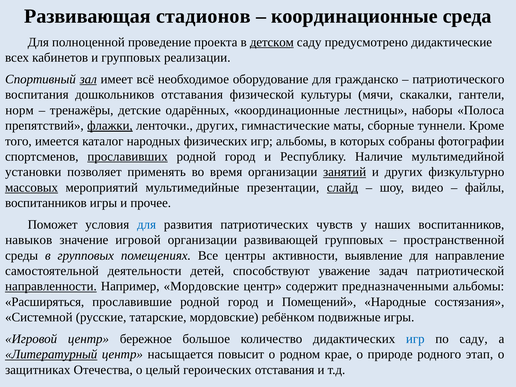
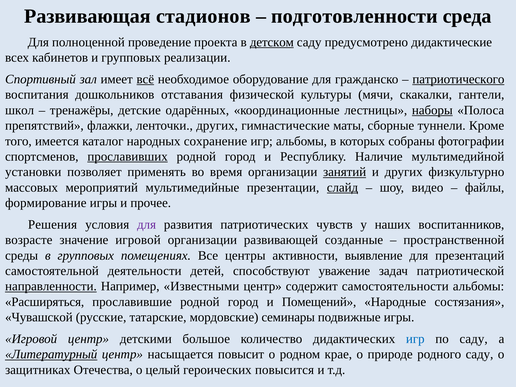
координационные at (354, 16): координационные -> подготовленности
зал underline: present -> none
всё underline: none -> present
патриотического underline: none -> present
норм: норм -> школ
наборы underline: none -> present
флажки underline: present -> none
физических: физических -> сохранение
массовых underline: present -> none
воспитанников at (46, 203): воспитанников -> формирование
Поможет: Поможет -> Решения
для at (147, 224) colour: blue -> purple
навыков: навыков -> возрасте
развивающей групповых: групповых -> созданные
направление: направление -> презентаций
Например Мордовские: Мордовские -> Известными
предназначенными: предназначенными -> самостоятельности
Системной: Системной -> Чувашской
ребёнком: ребёнком -> семинары
бережное: бережное -> детскими
родного этап: этап -> саду
героических отставания: отставания -> повысится
